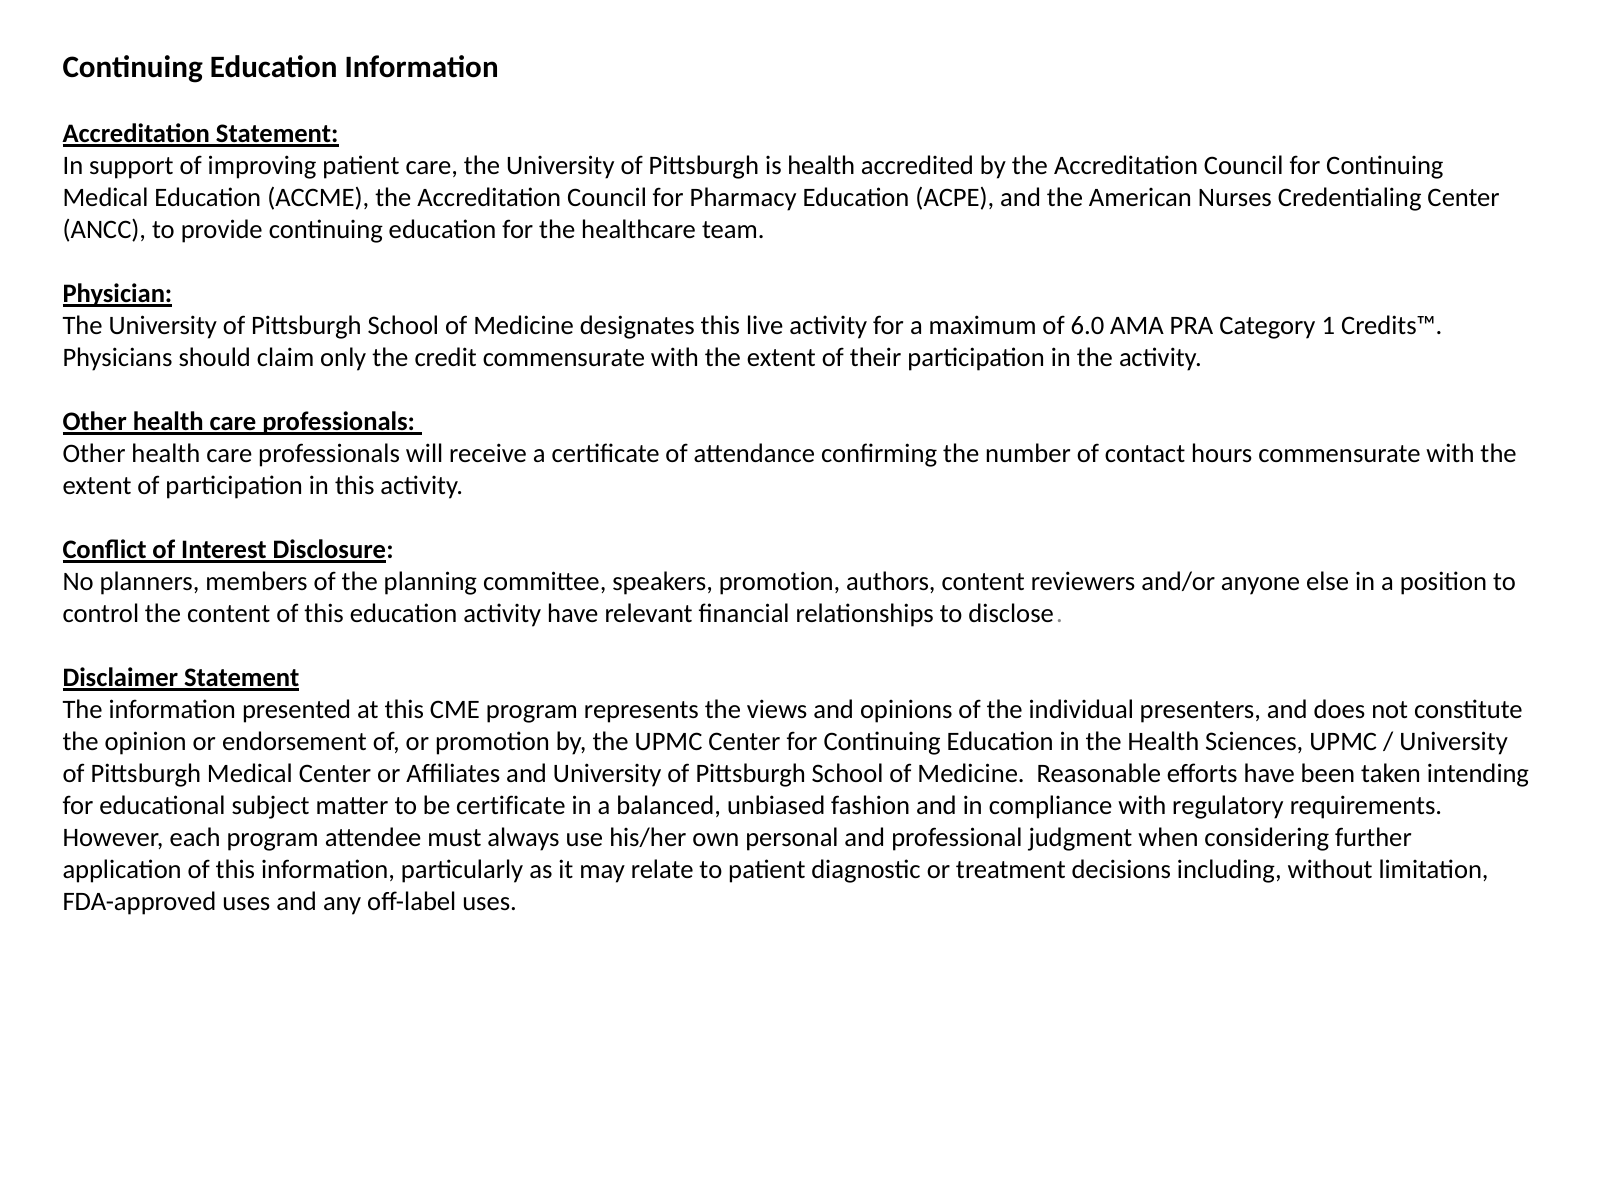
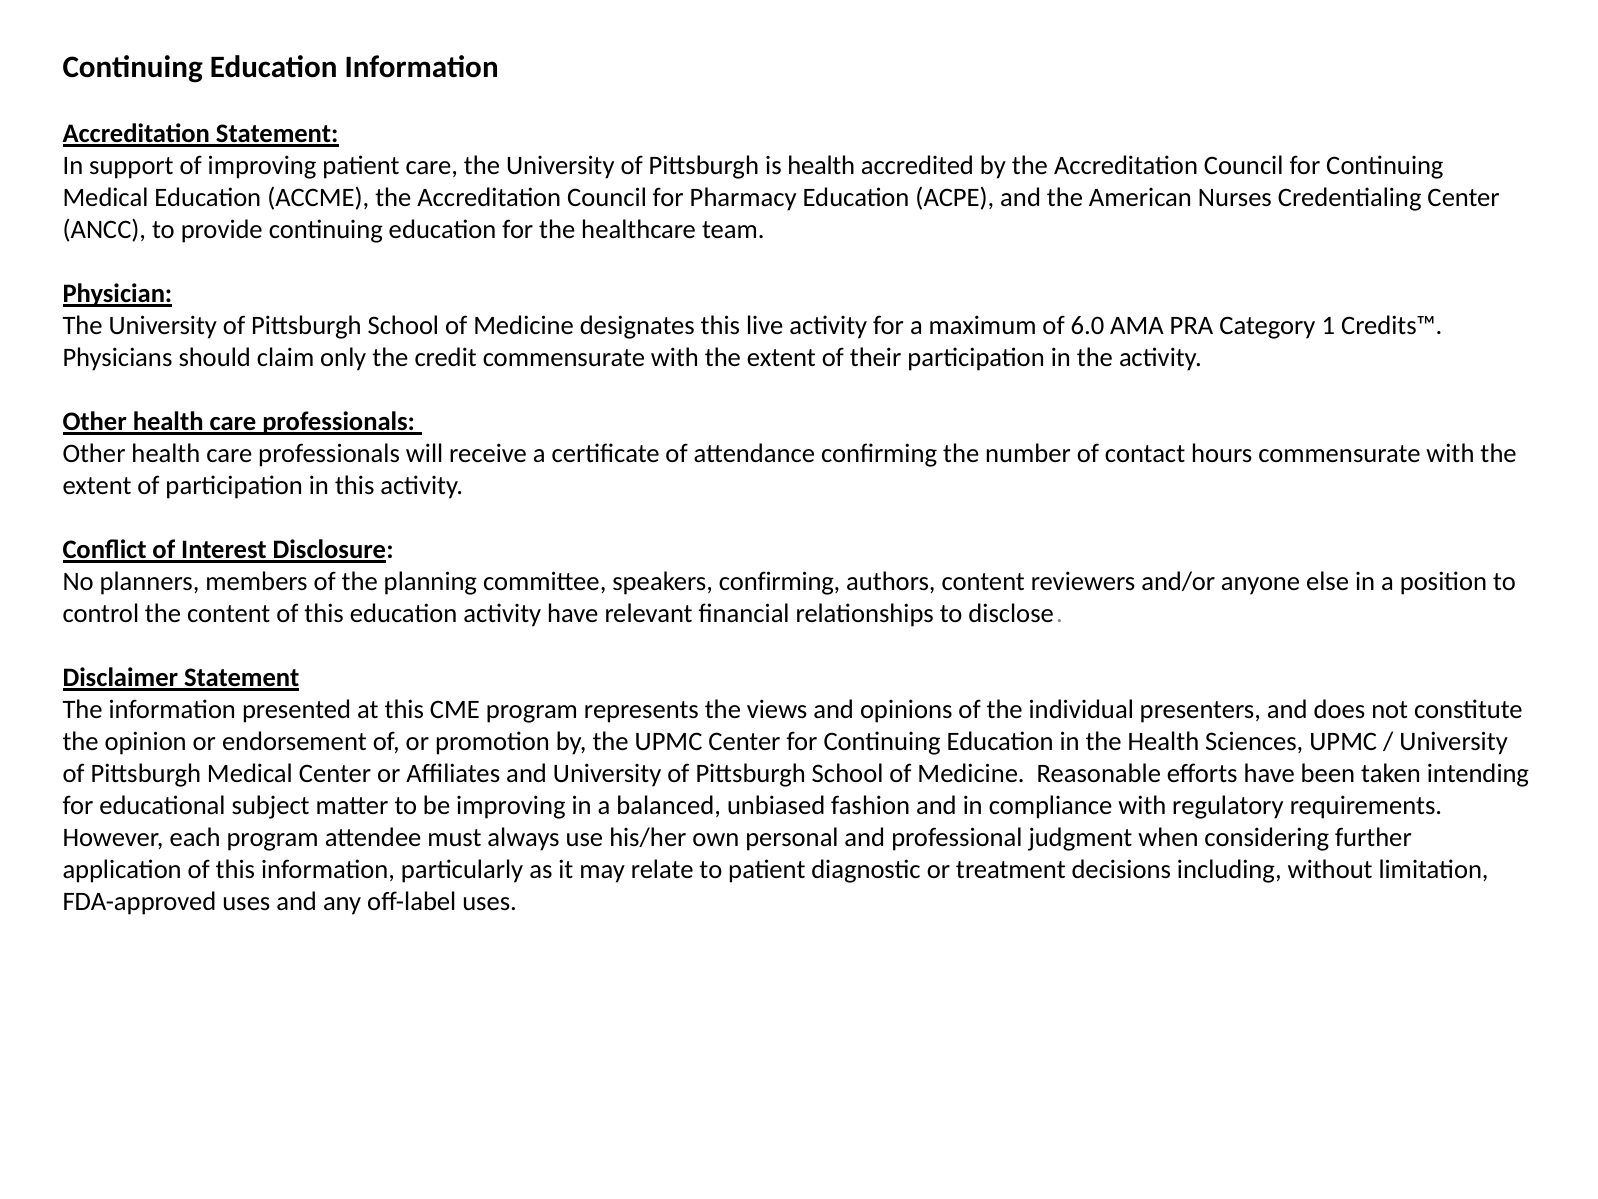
speakers promotion: promotion -> confirming
be certificate: certificate -> improving
